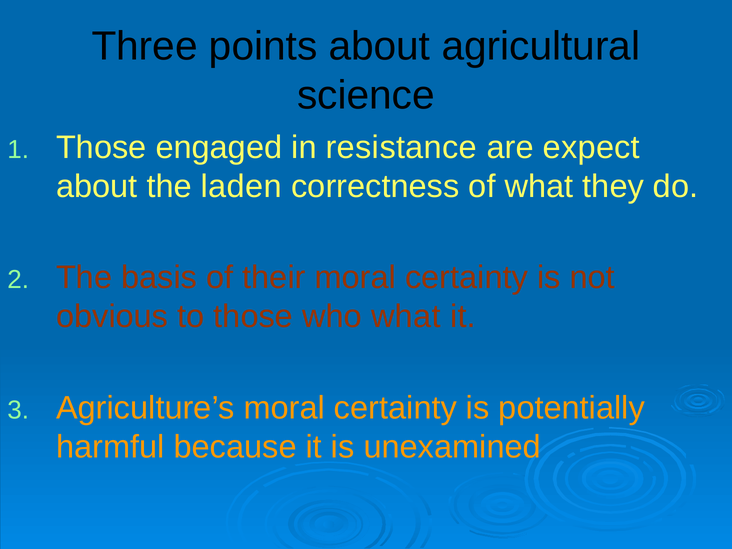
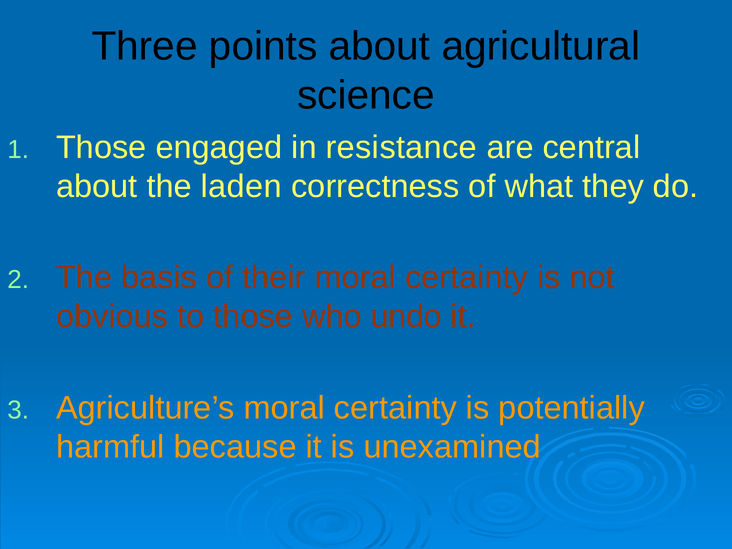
expect: expect -> central
who what: what -> undo
